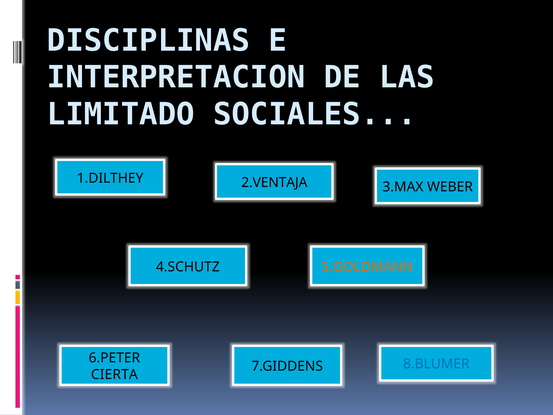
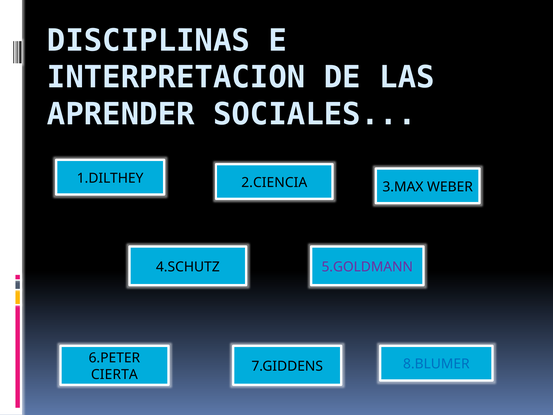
LIMITADO: LIMITADO -> APRENDER
2.VENTAJA: 2.VENTAJA -> 2.CIENCIA
5.GOLDMANN colour: orange -> purple
